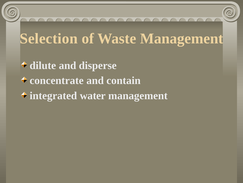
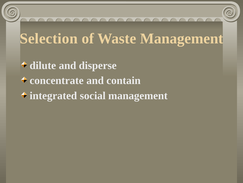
water: water -> social
